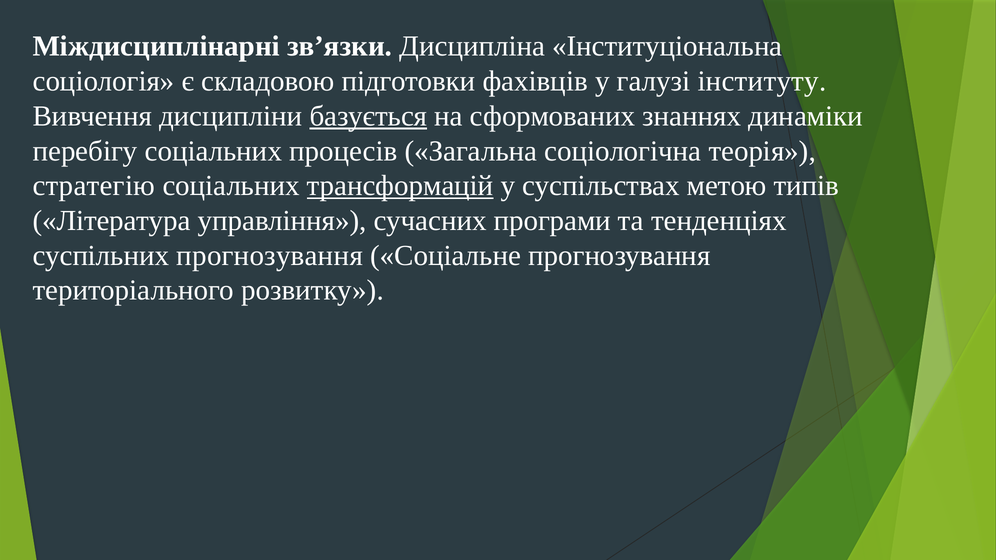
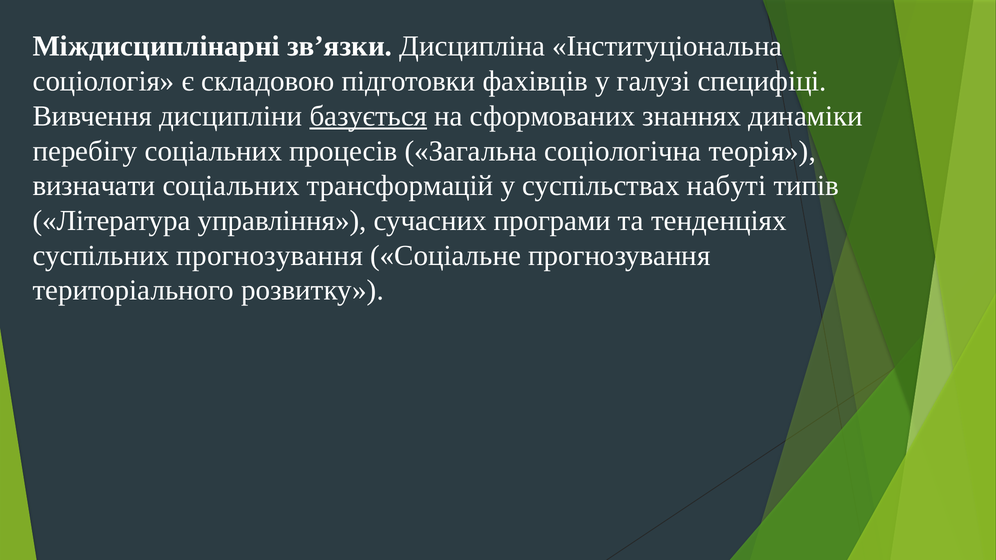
інституту: інституту -> специфіці
стратегію: стратегію -> визначати
трансформацій underline: present -> none
метою: метою -> набуті
